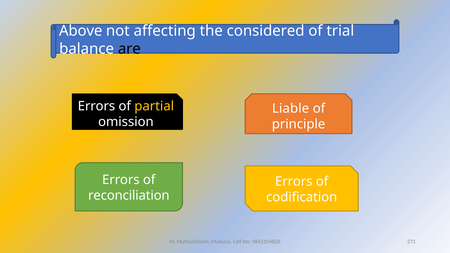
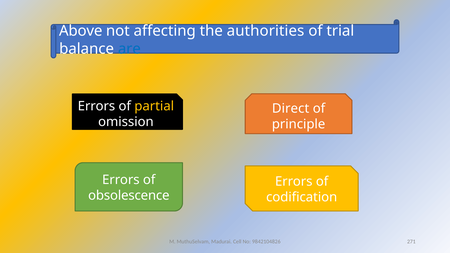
considered: considered -> authorities
are colour: black -> blue
Liable: Liable -> Direct
reconciliation: reconciliation -> obsolescence
